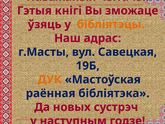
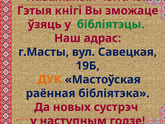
бібліятэцы colour: orange -> green
